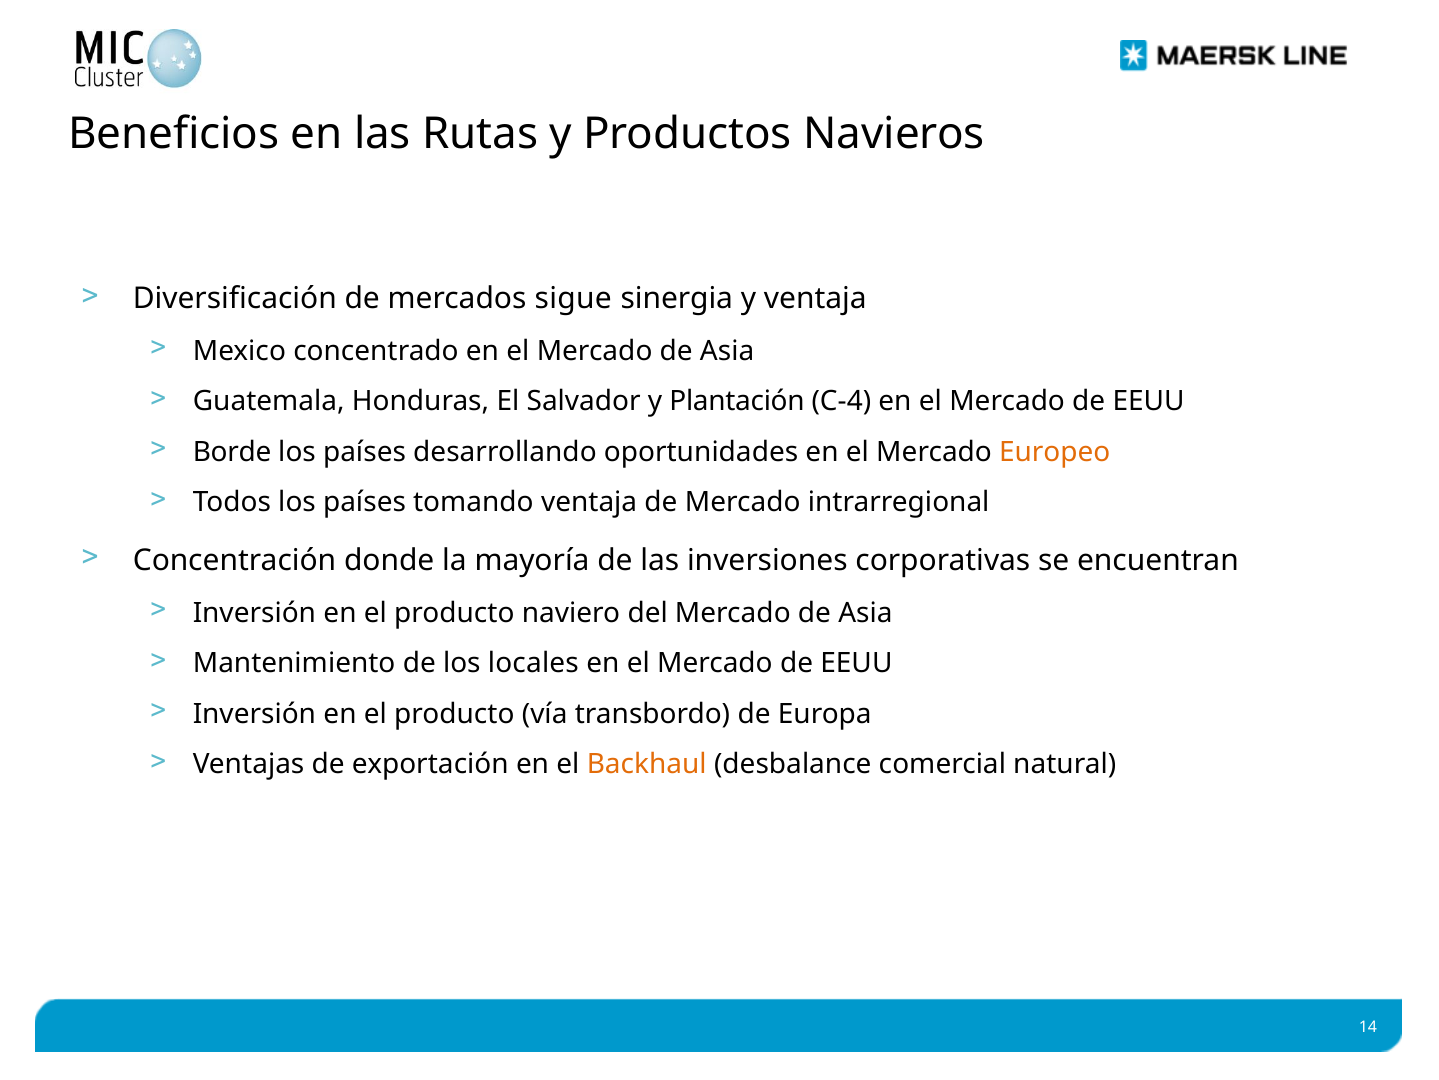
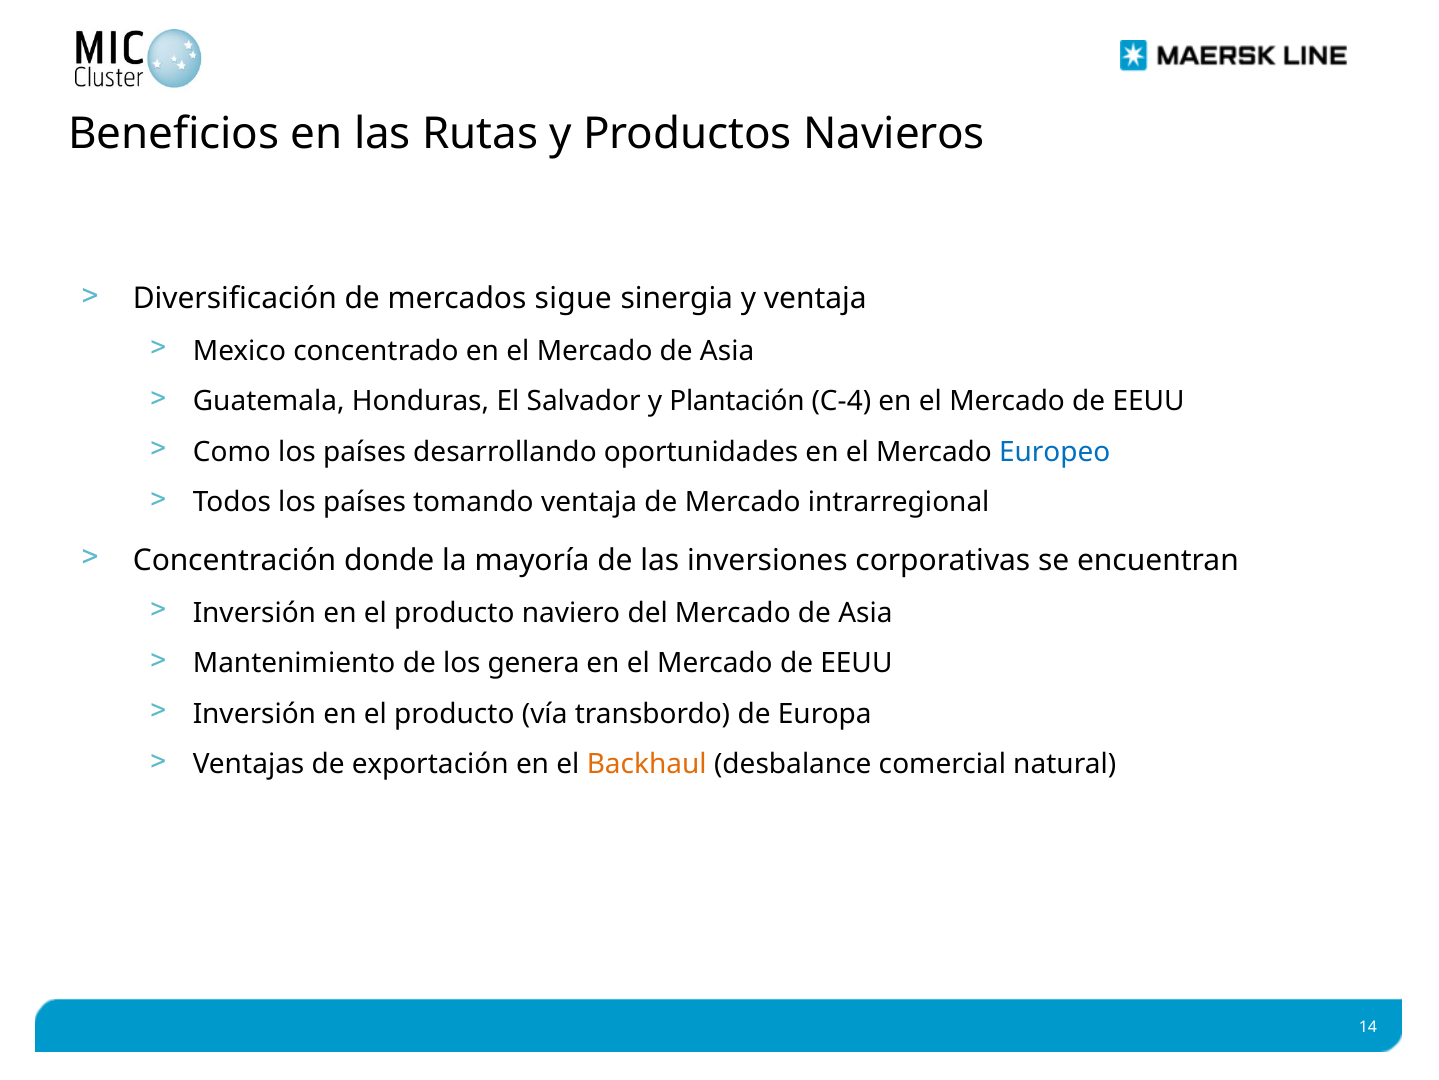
Borde: Borde -> Como
Europeo colour: orange -> blue
locales: locales -> genera
